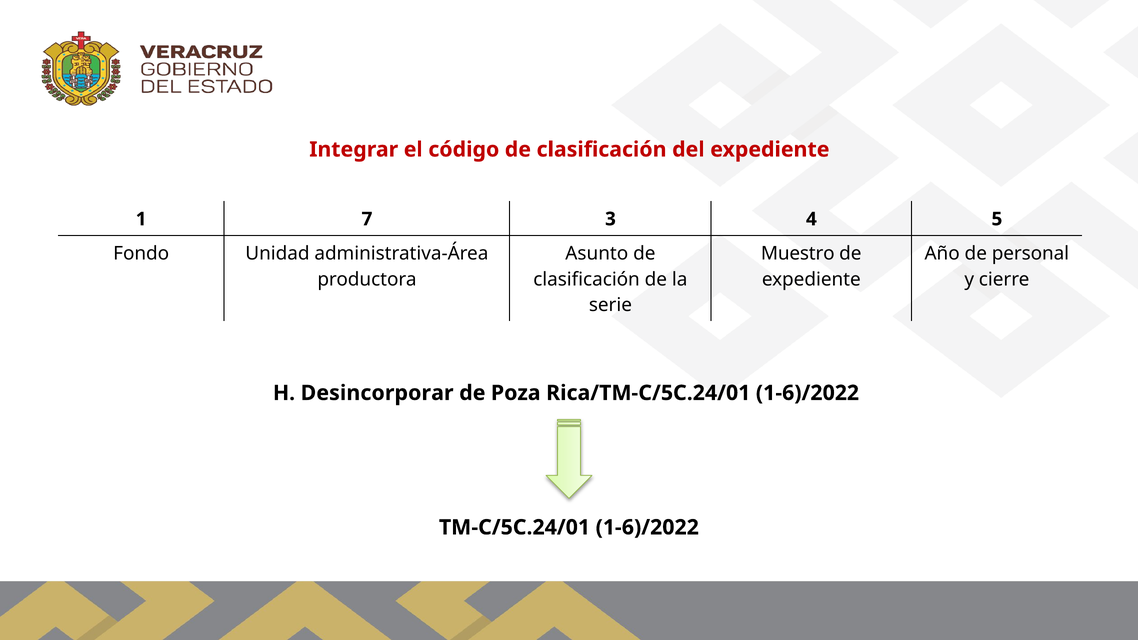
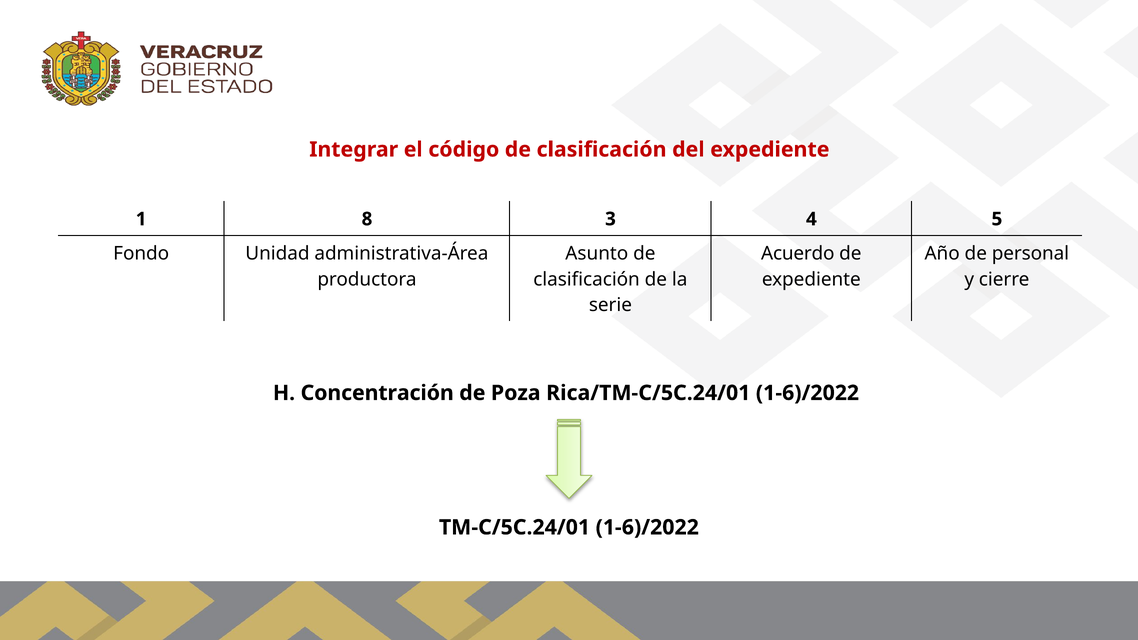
7: 7 -> 8
Muestro: Muestro -> Acuerdo
Desincorporar: Desincorporar -> Concentración
